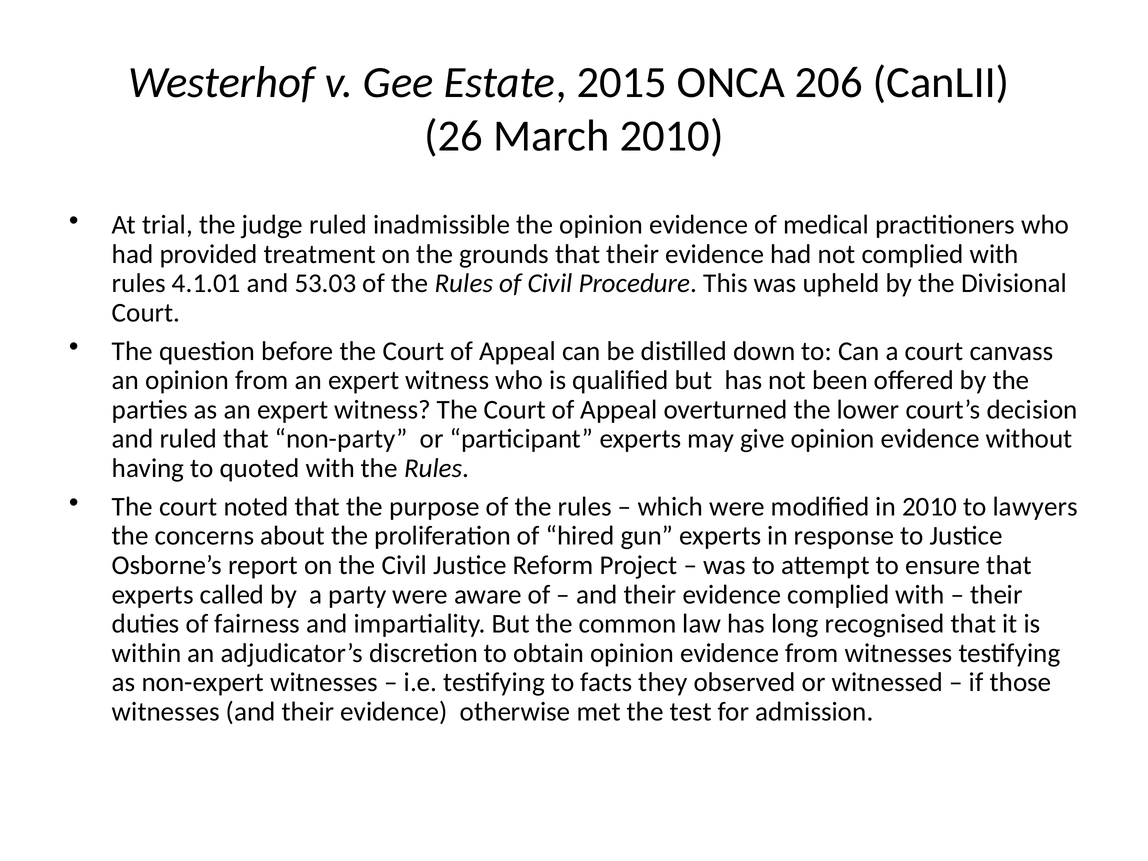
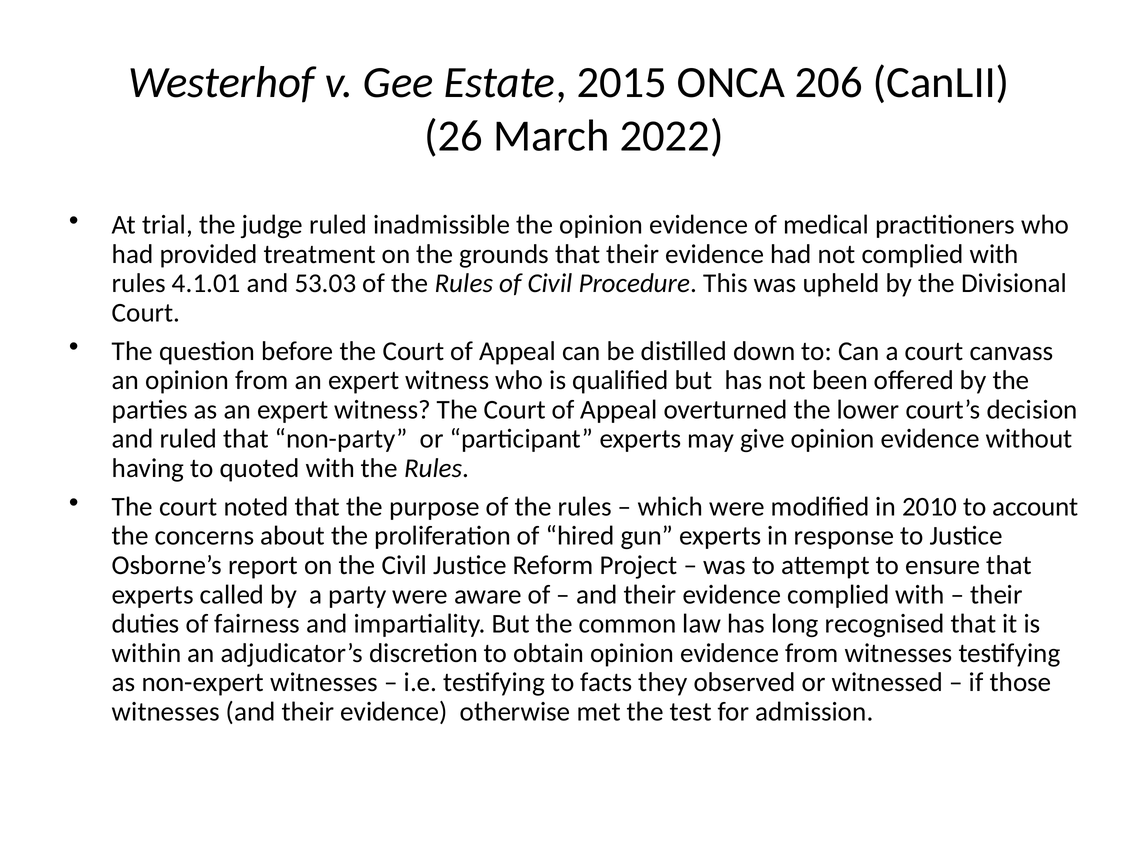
March 2010: 2010 -> 2022
lawyers: lawyers -> account
